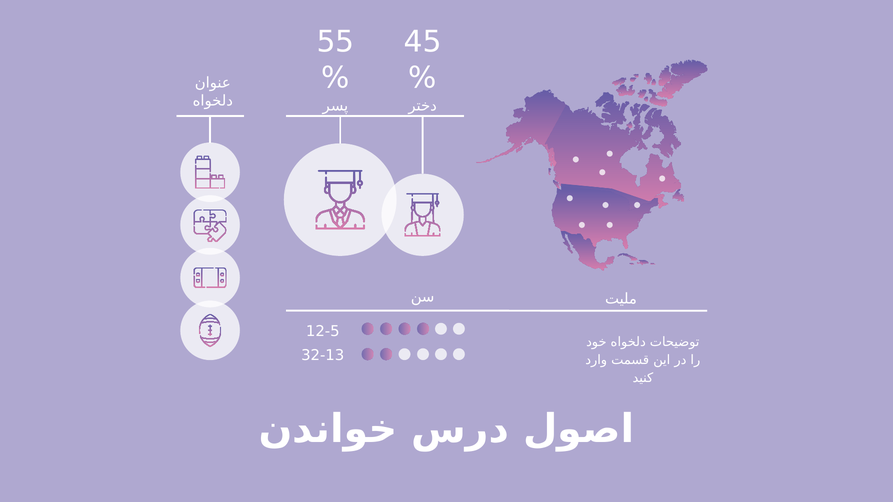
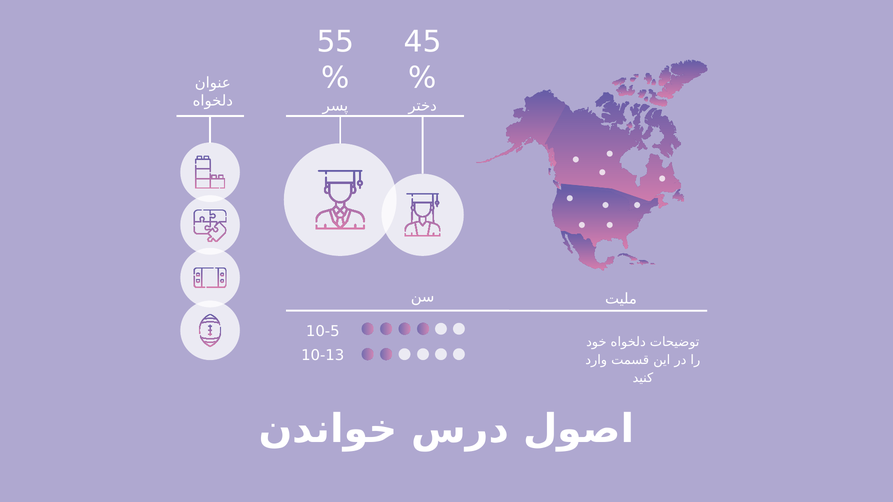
12-5: 12-5 -> 10-5
32-13: 32-13 -> 10-13
